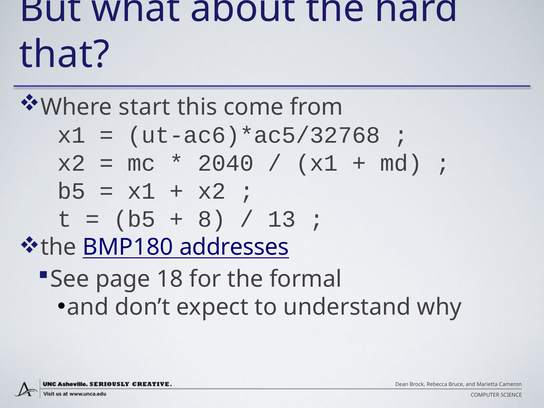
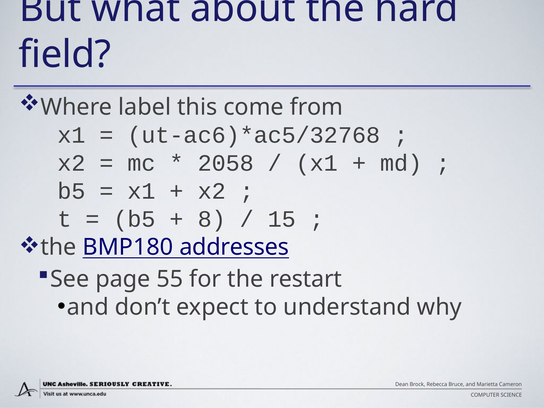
that: that -> field
start: start -> label
2040: 2040 -> 2058
13: 13 -> 15
18: 18 -> 55
formal: formal -> restart
